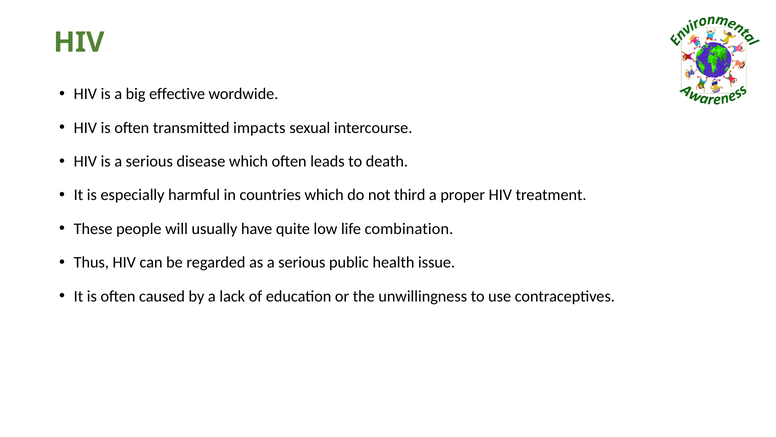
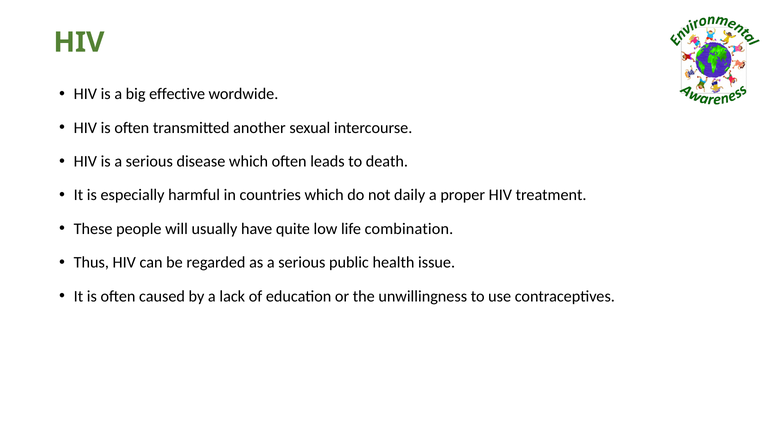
impacts: impacts -> another
third: third -> daily
